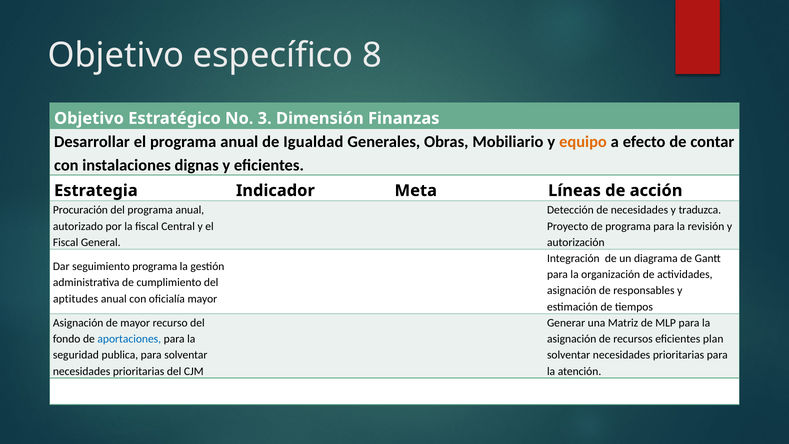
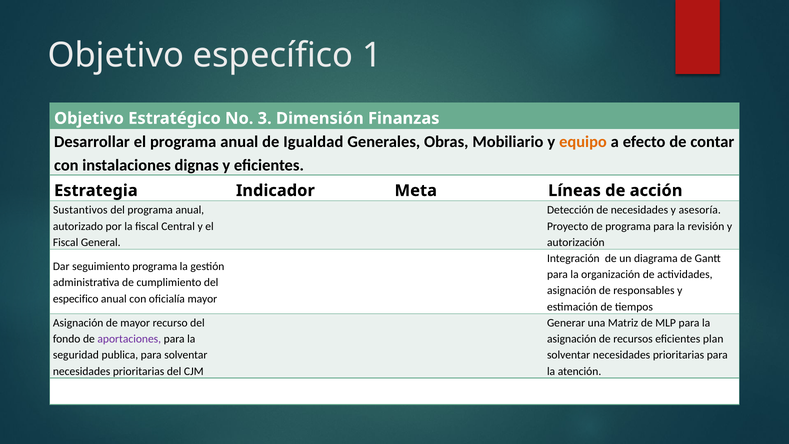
8: 8 -> 1
Procuración: Procuración -> Sustantivos
traduzca: traduzca -> asesoría
aptitudes: aptitudes -> especifico
aportaciones colour: blue -> purple
